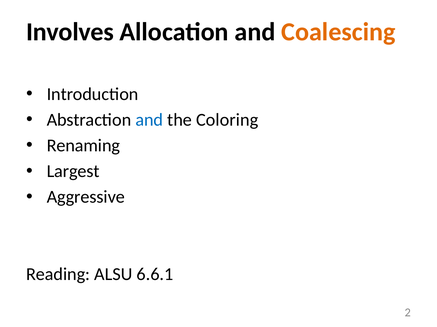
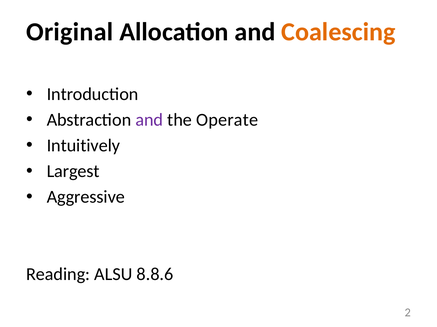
Involves: Involves -> Original
and at (149, 120) colour: blue -> purple
Coloring: Coloring -> Operate
Renaming: Renaming -> Intuitively
6.6.1: 6.6.1 -> 8.8.6
